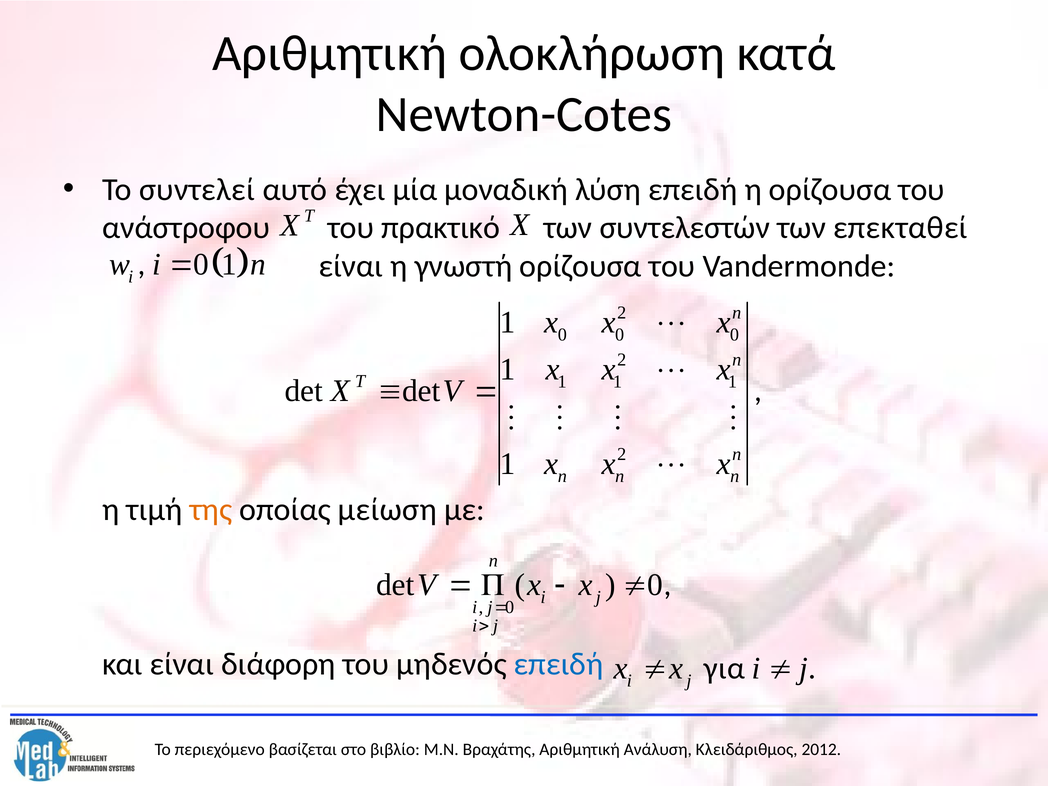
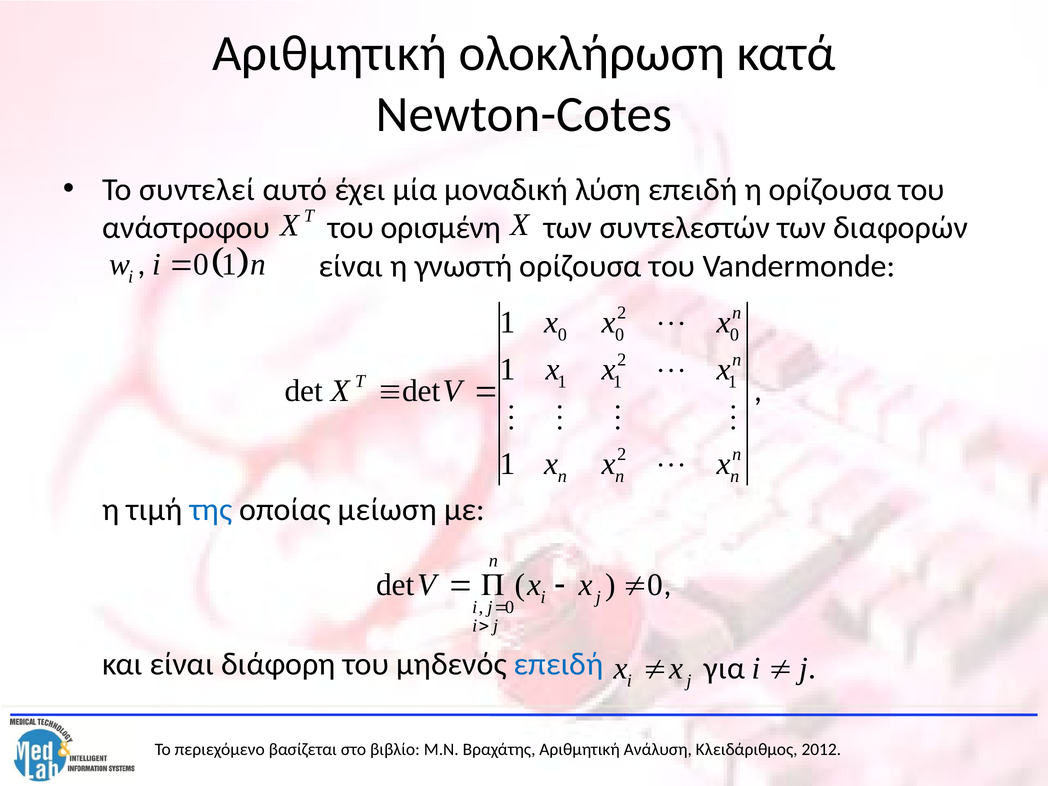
πρακτικό: πρακτικό -> ορισμένη
επεκταθεί: επεκταθεί -> διαφορών
της colour: orange -> blue
